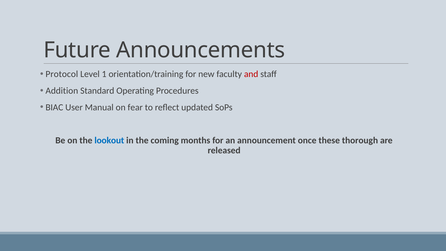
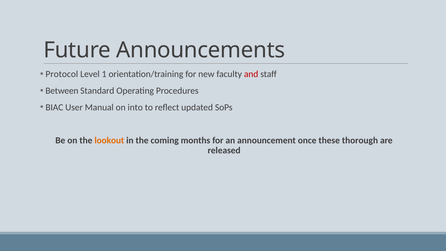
Addition: Addition -> Between
fear: fear -> into
lookout colour: blue -> orange
